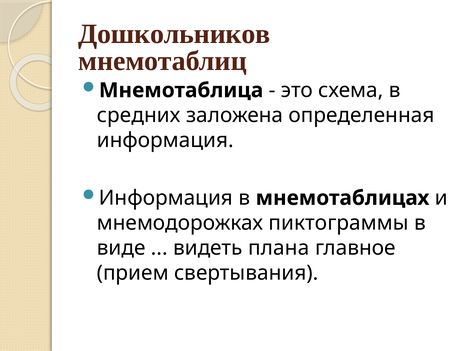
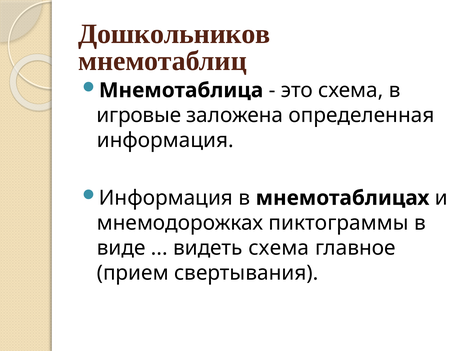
средних: средних -> игровые
видеть плана: плана -> схема
